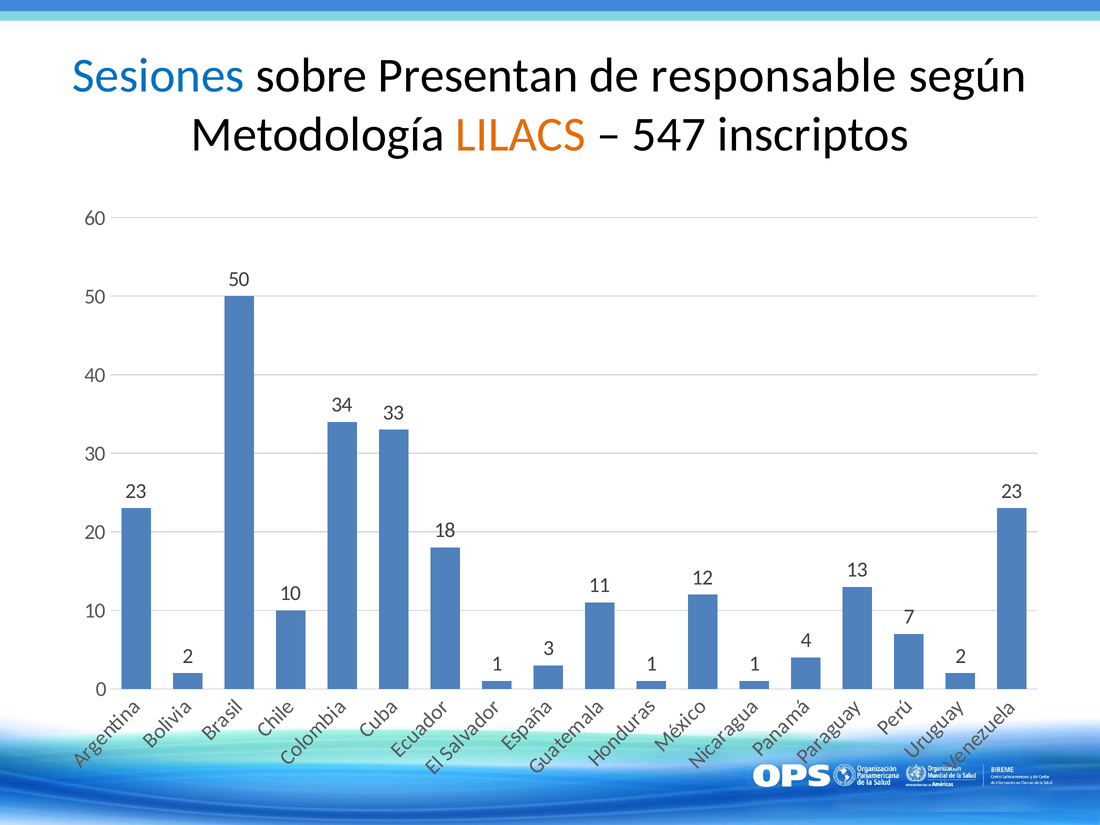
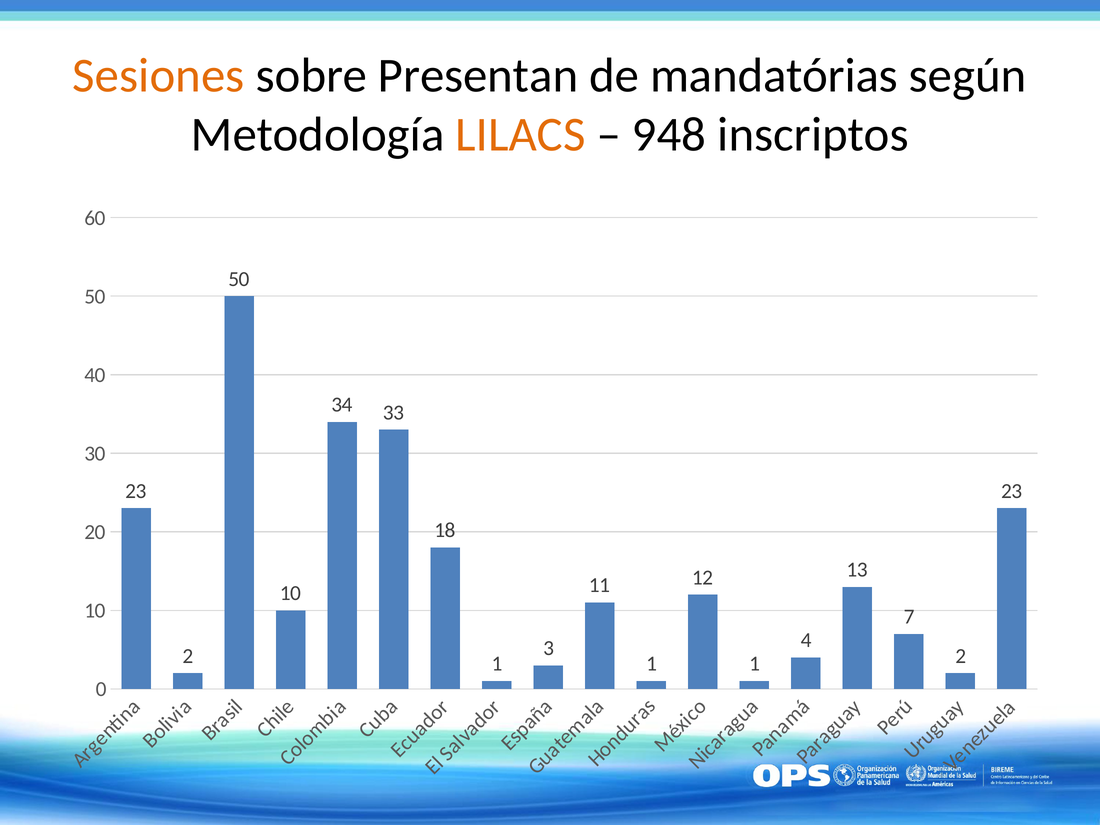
Sesiones colour: blue -> orange
responsable: responsable -> mandatórias
547: 547 -> 948
